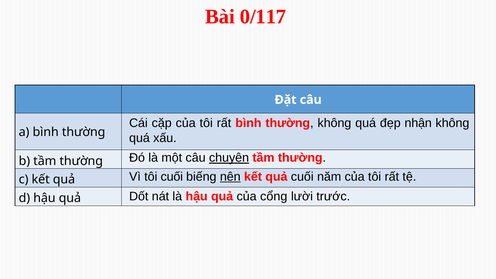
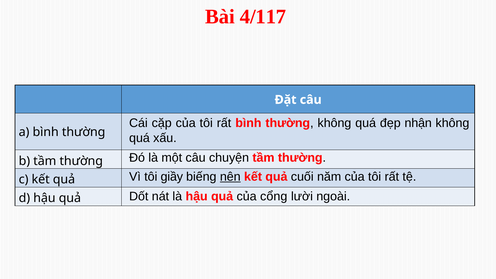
0/117: 0/117 -> 4/117
chuyện underline: present -> none
tôi cuối: cuối -> giầy
trước: trước -> ngoài
